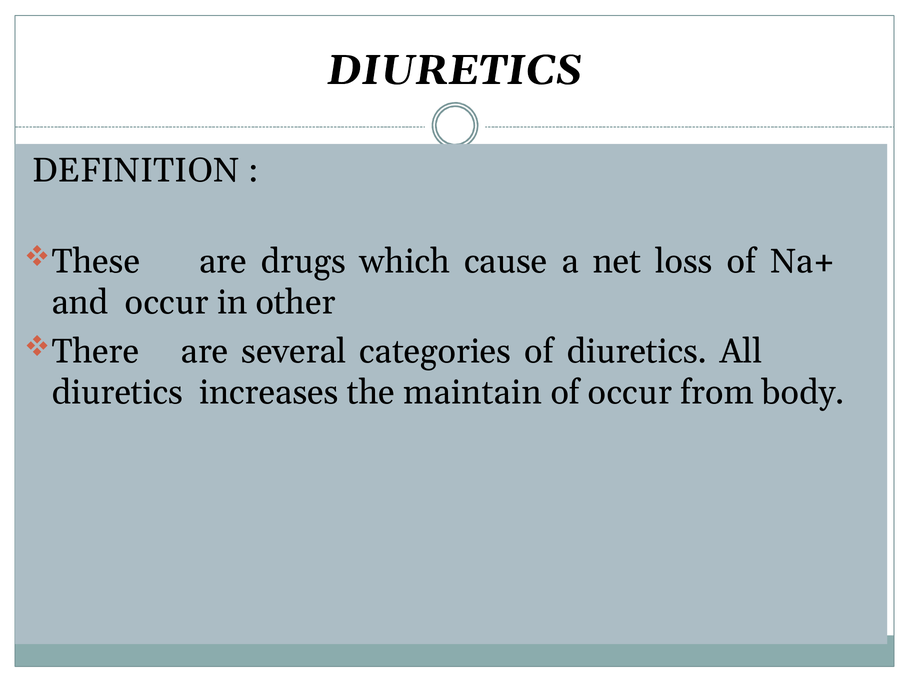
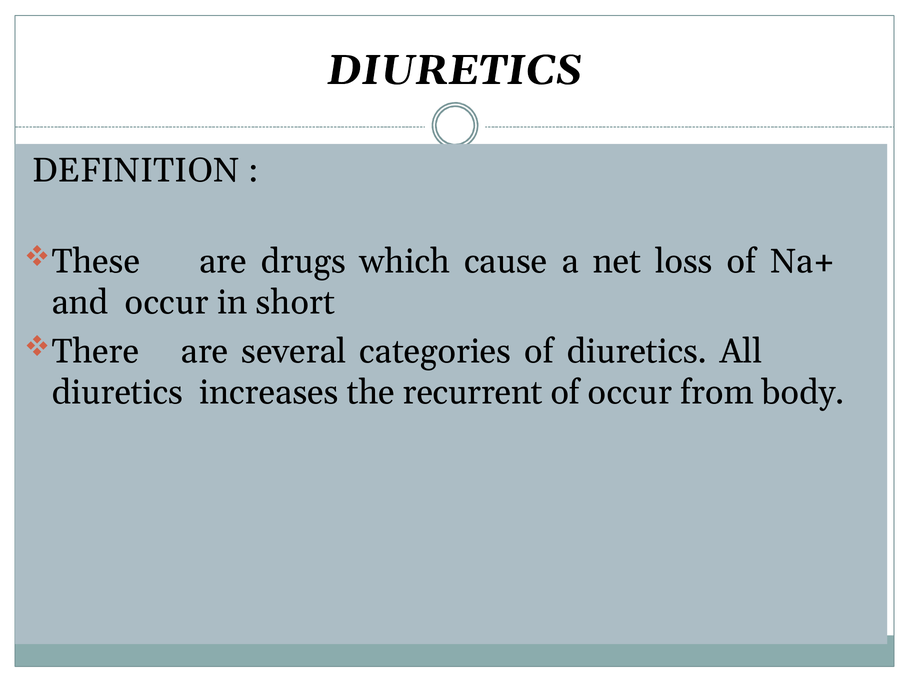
other: other -> short
maintain: maintain -> recurrent
